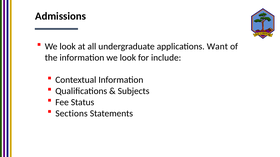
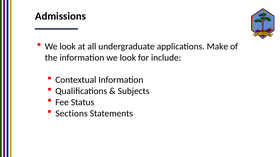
Want: Want -> Make
